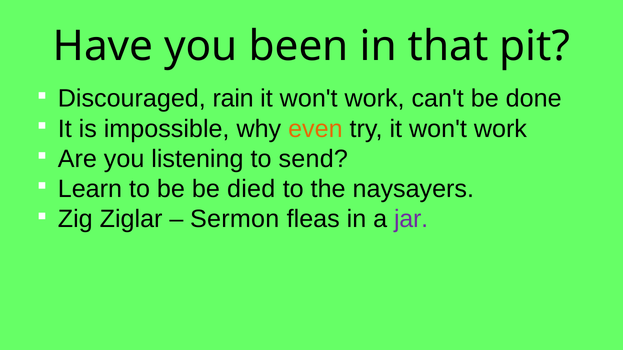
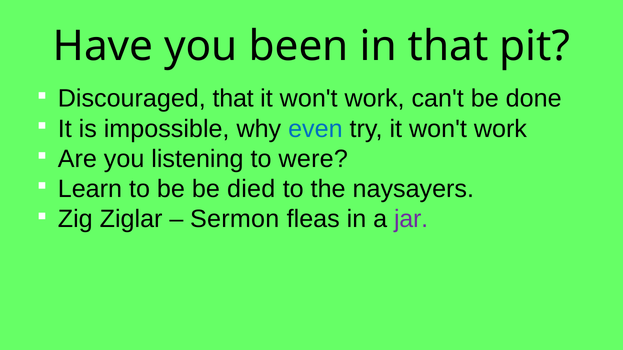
Discouraged rain: rain -> that
even colour: orange -> blue
send: send -> were
